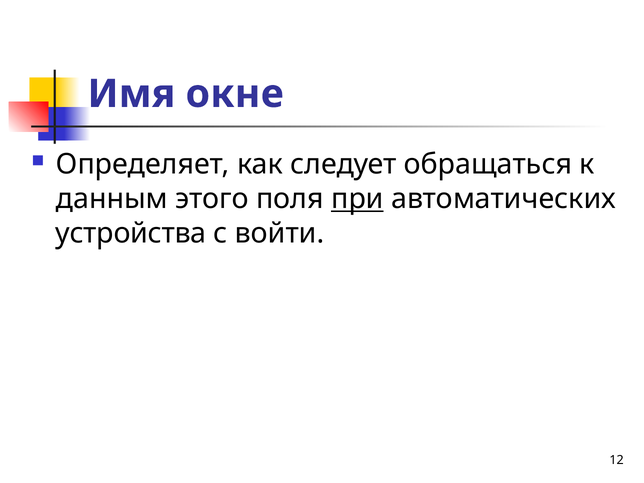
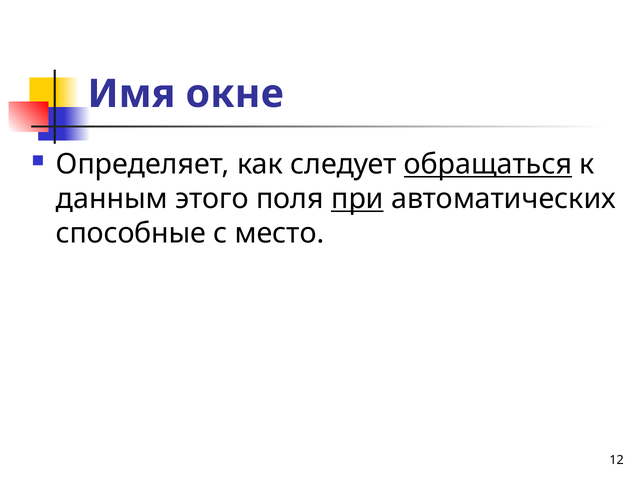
обращаться underline: none -> present
устройства: устройства -> способные
войти: войти -> место
